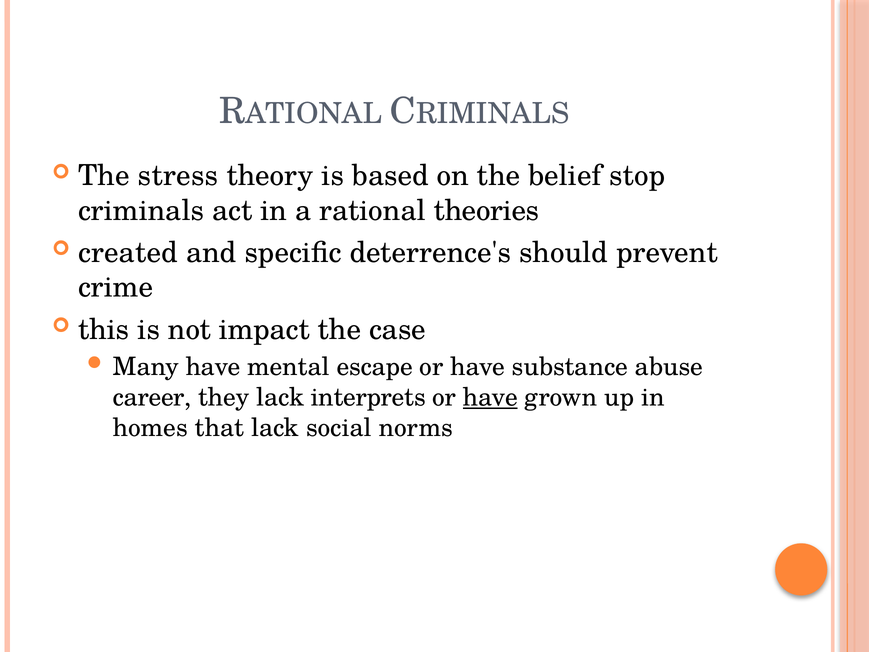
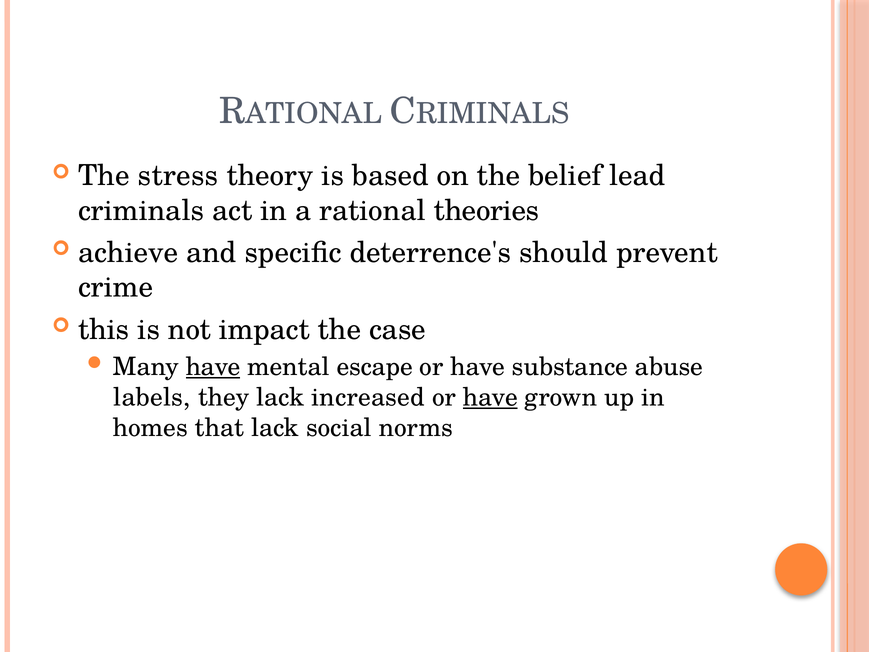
stop: stop -> lead
created: created -> achieve
have at (213, 367) underline: none -> present
career: career -> labels
interprets: interprets -> increased
